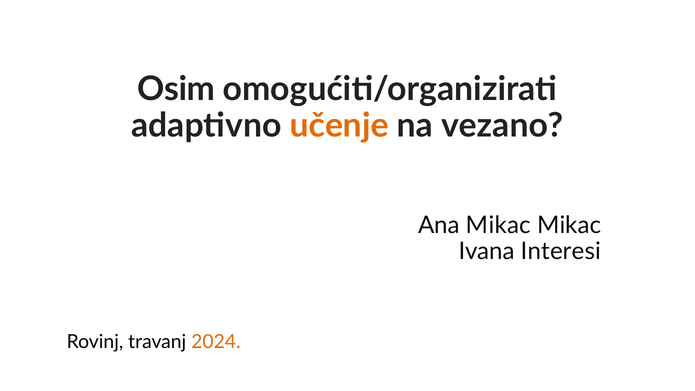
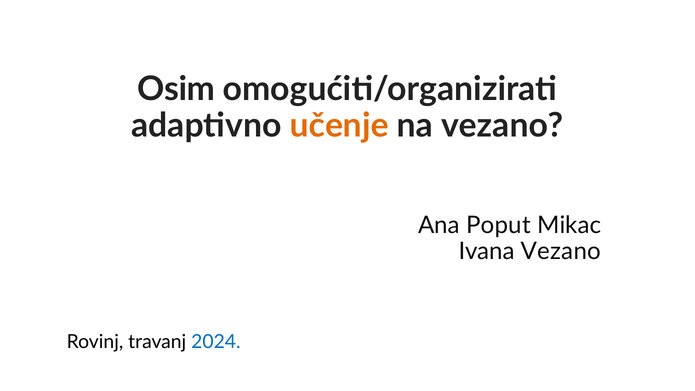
Ana Mikac: Mikac -> Poput
Ivana Interesi: Interesi -> Vezano
2024 colour: orange -> blue
